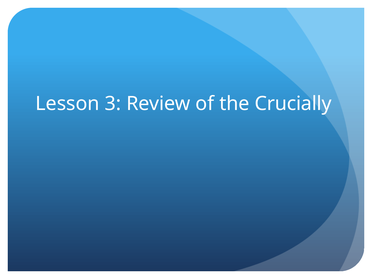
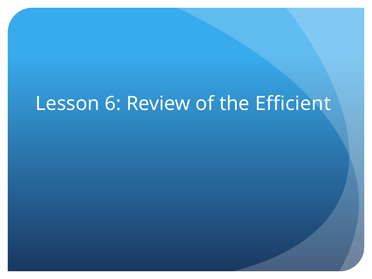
3: 3 -> 6
Crucially: Crucially -> Efficient
